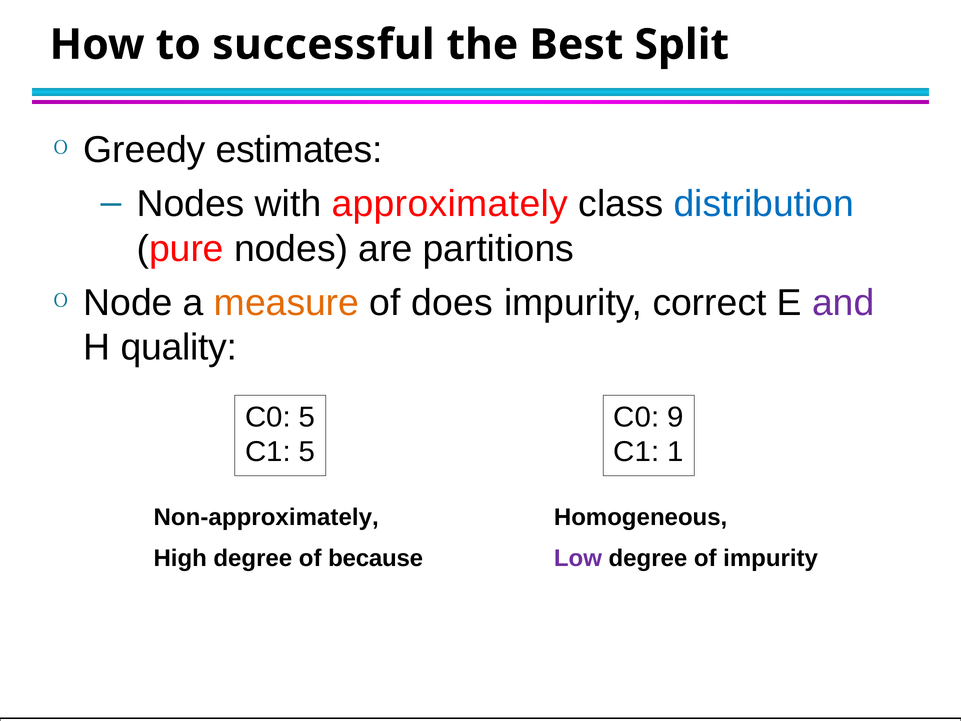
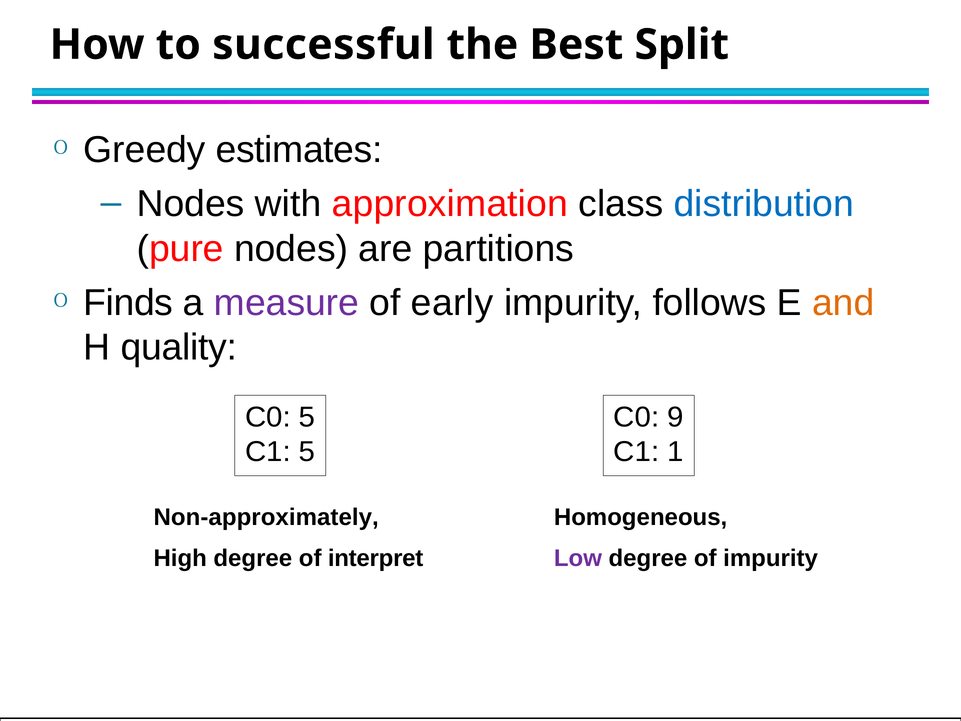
approximately: approximately -> approximation
Node: Node -> Finds
measure colour: orange -> purple
does: does -> early
correct: correct -> follows
and colour: purple -> orange
because: because -> interpret
